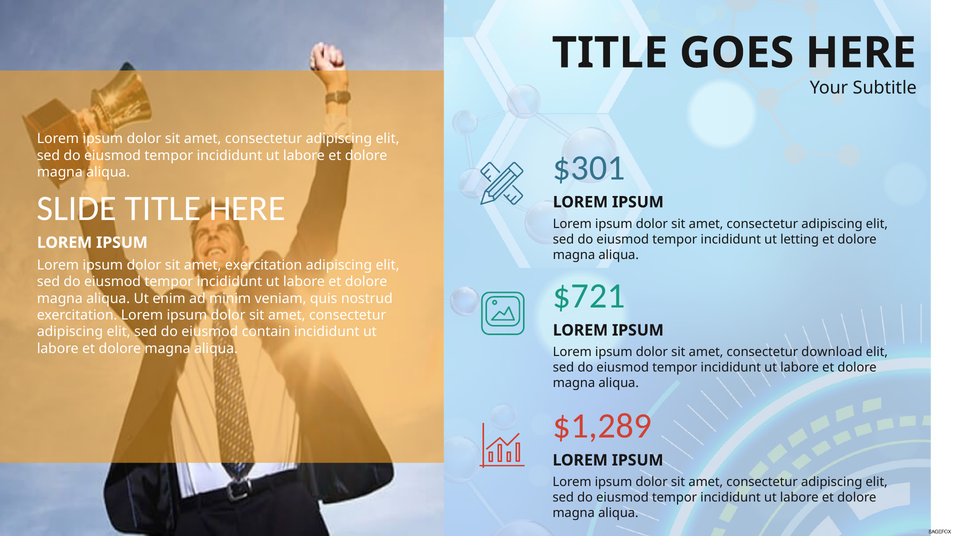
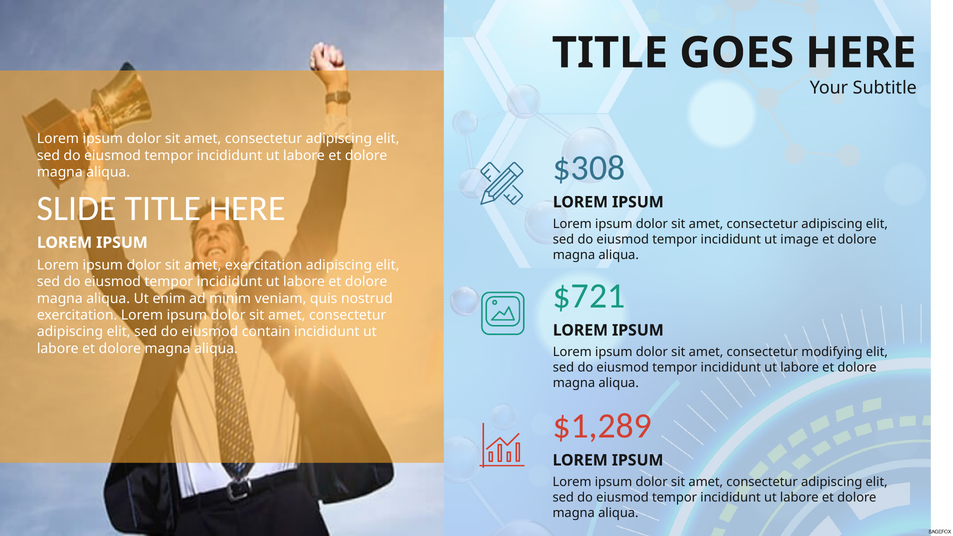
$301: $301 -> $308
letting: letting -> image
download: download -> modifying
